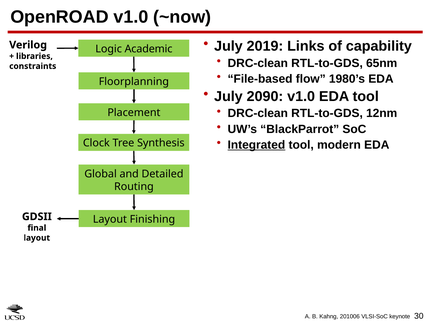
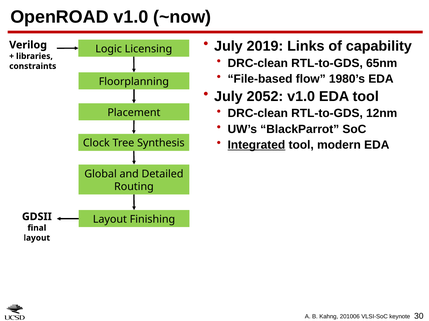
Academic: Academic -> Licensing
2090: 2090 -> 2052
